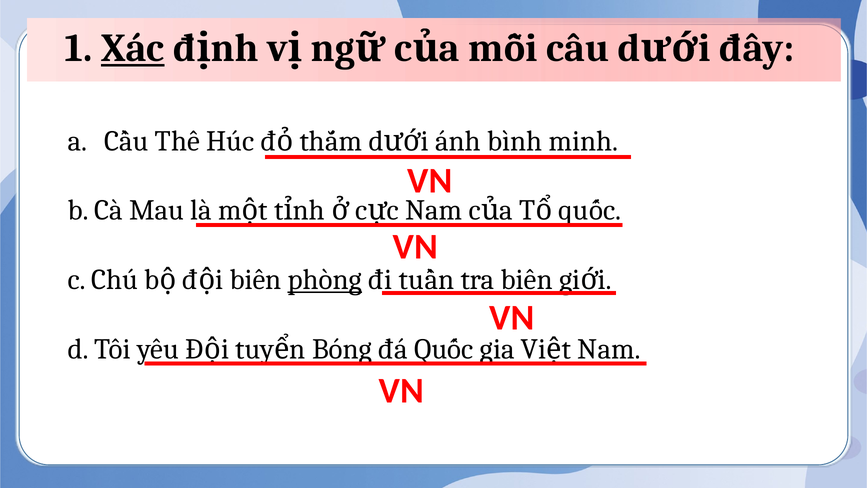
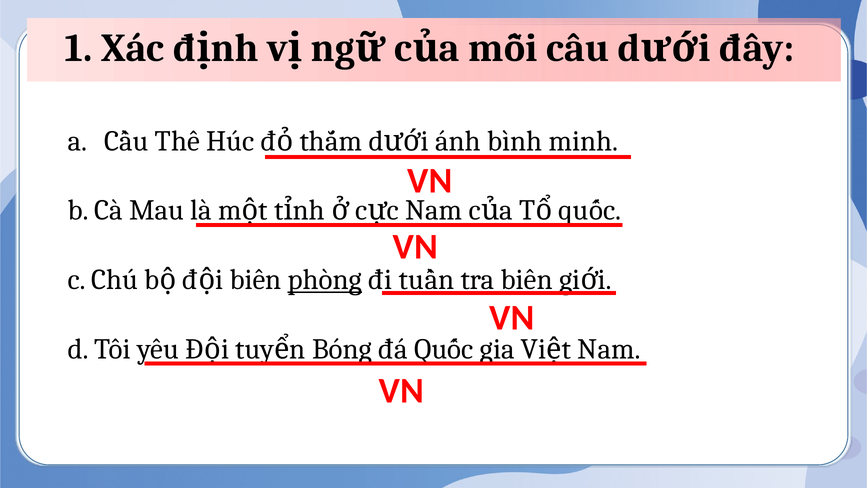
Xác underline: present -> none
